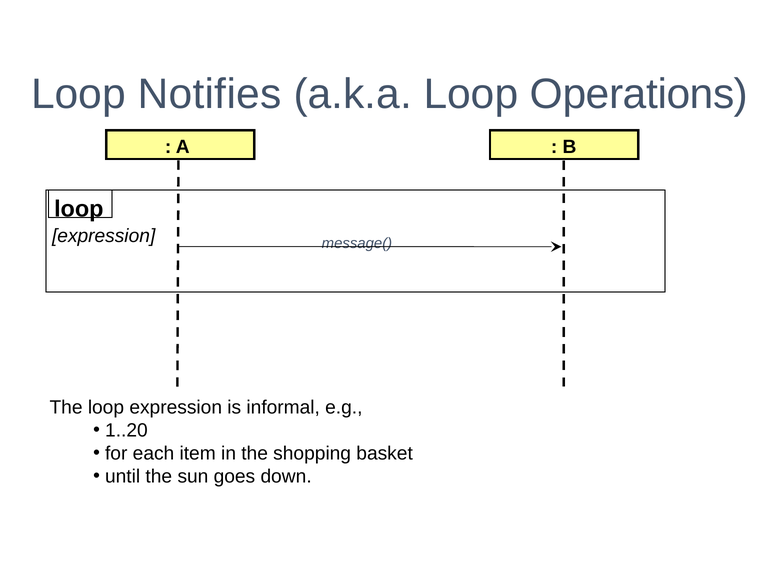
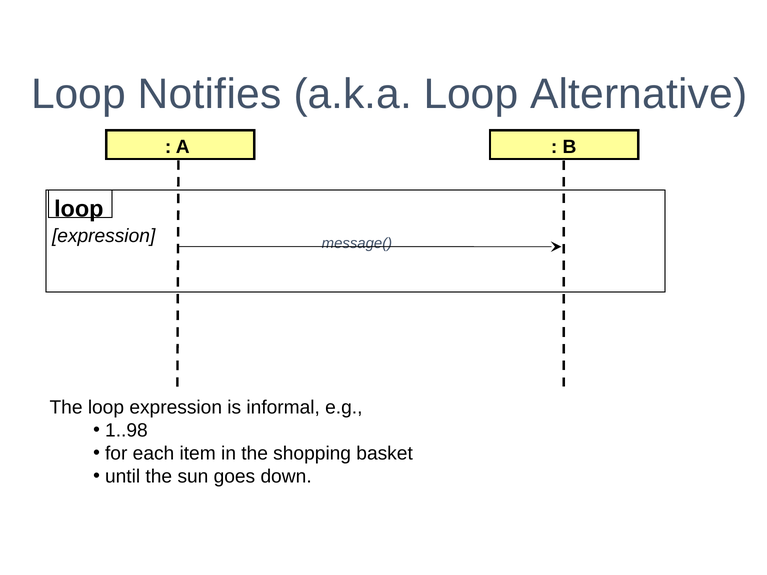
Operations: Operations -> Alternative
1..20: 1..20 -> 1..98
